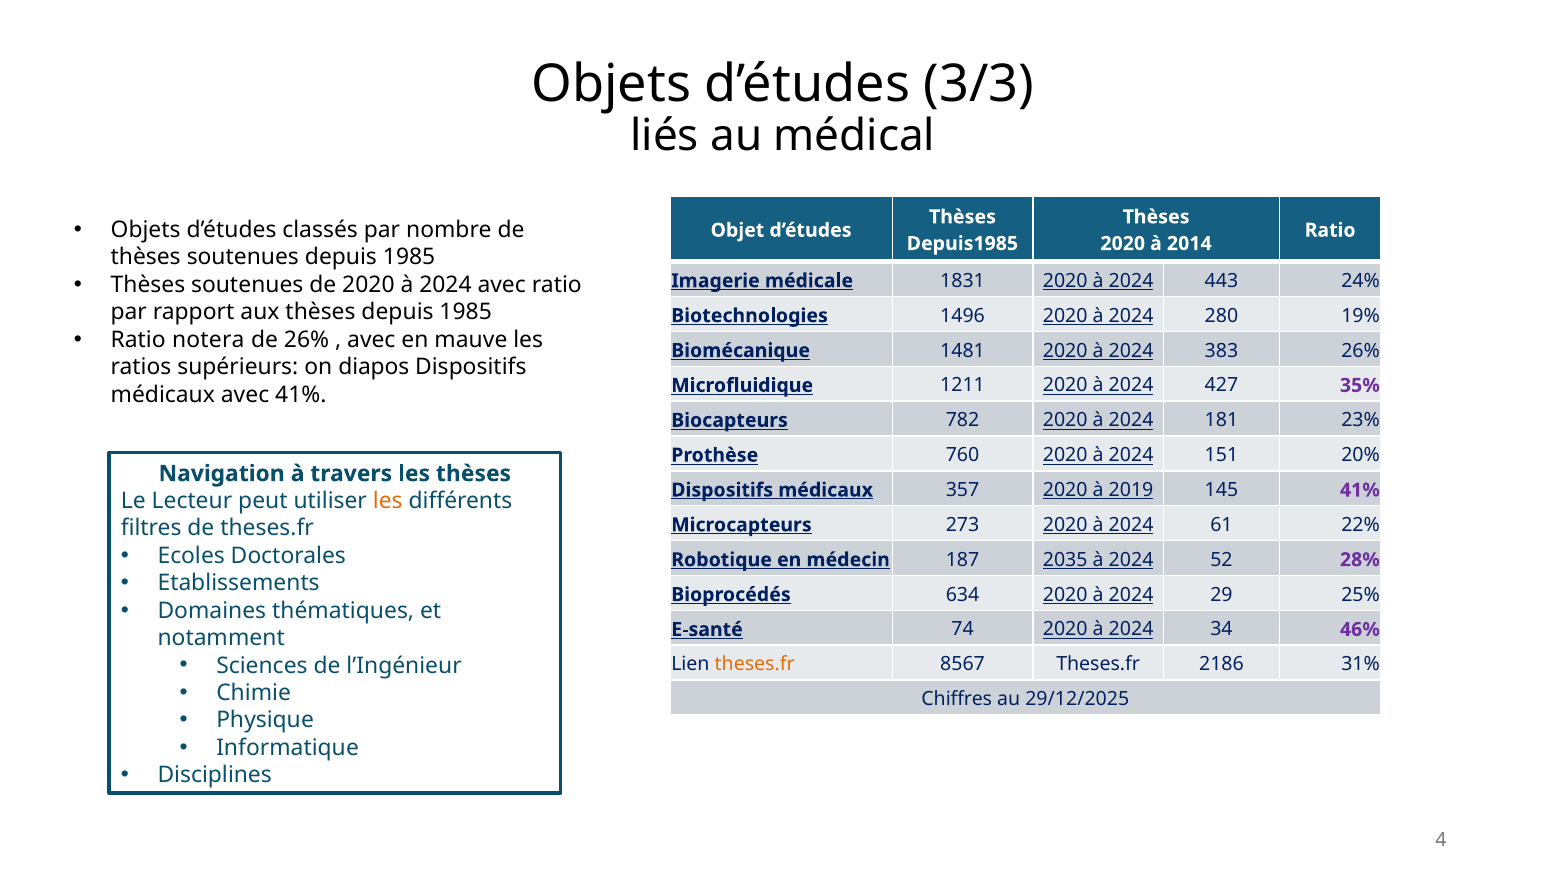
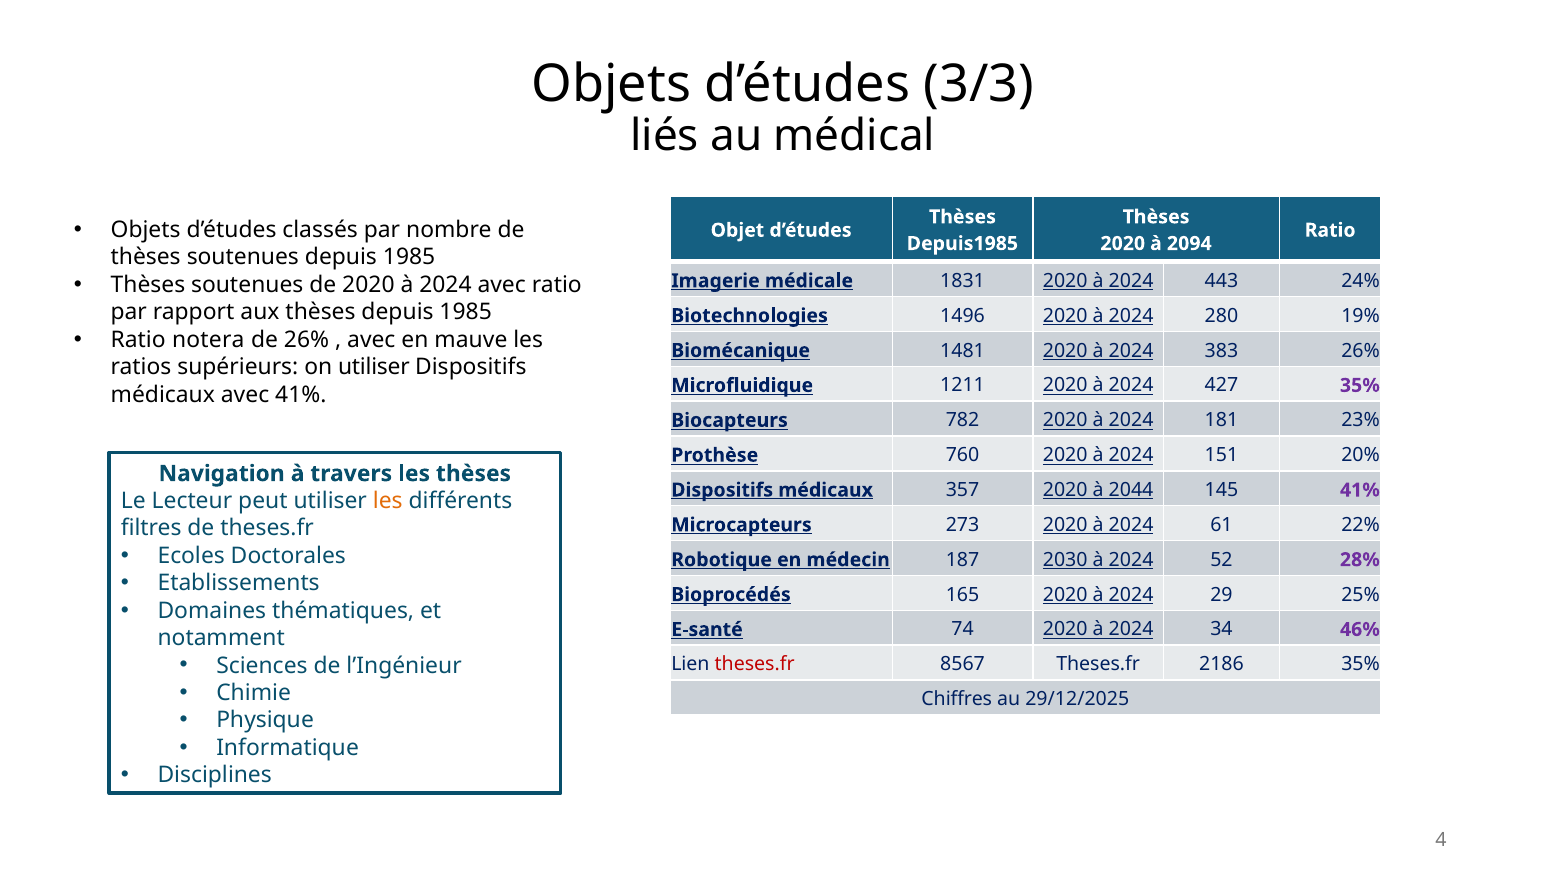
2014: 2014 -> 2094
on diapos: diapos -> utiliser
2019: 2019 -> 2044
2035: 2035 -> 2030
634: 634 -> 165
theses.fr at (755, 664) colour: orange -> red
2186 31%: 31% -> 35%
